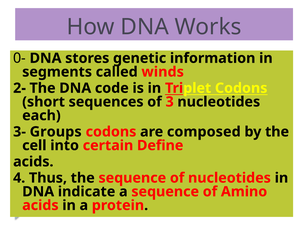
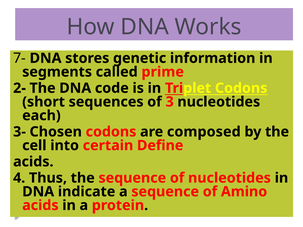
0-: 0- -> 7-
winds: winds -> prime
Groups: Groups -> Chosen
